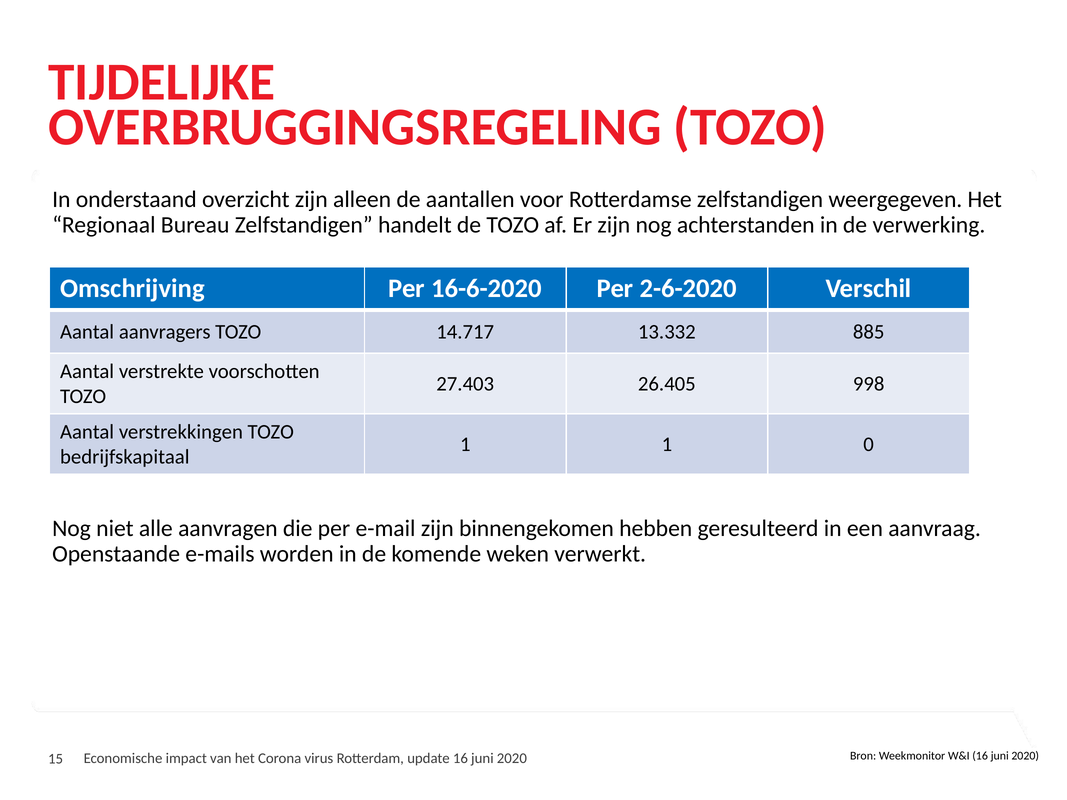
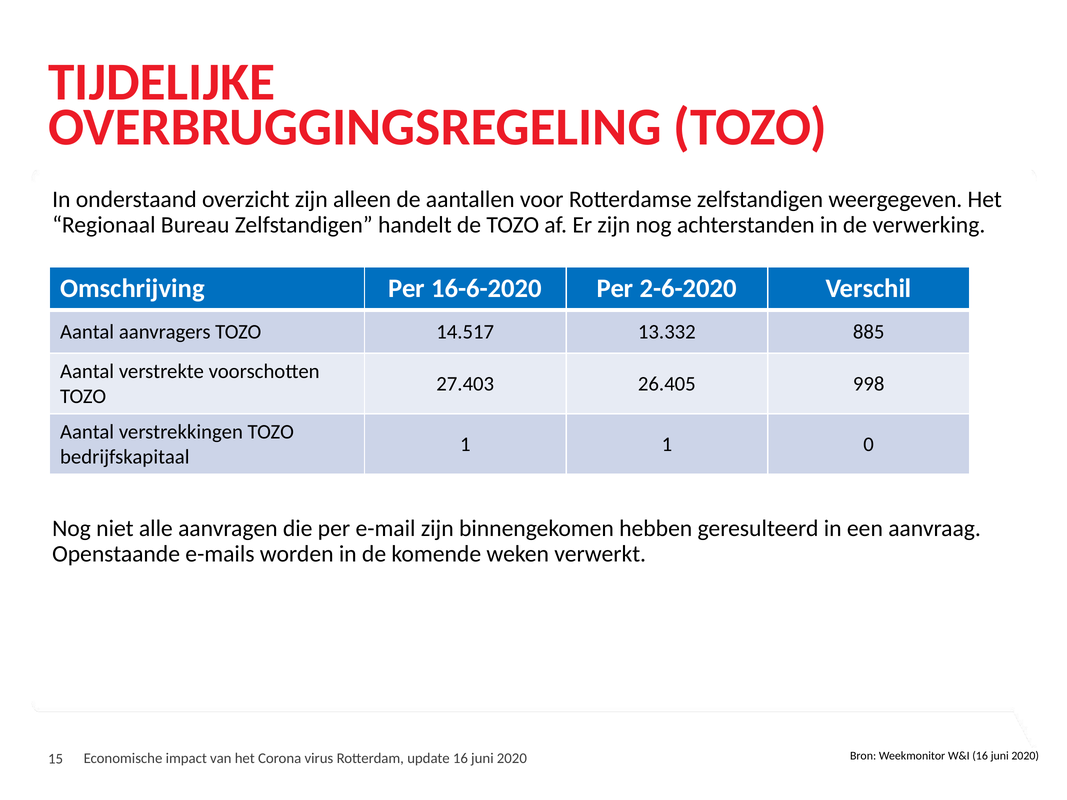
14.717: 14.717 -> 14.517
